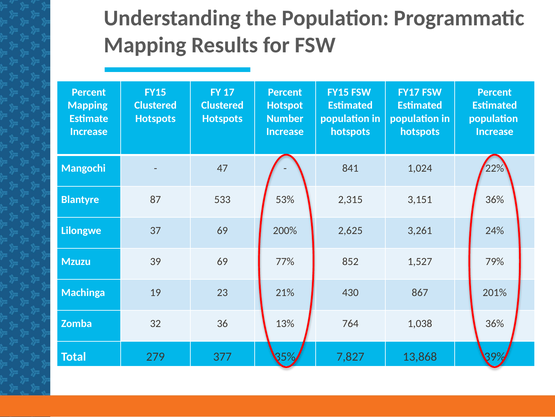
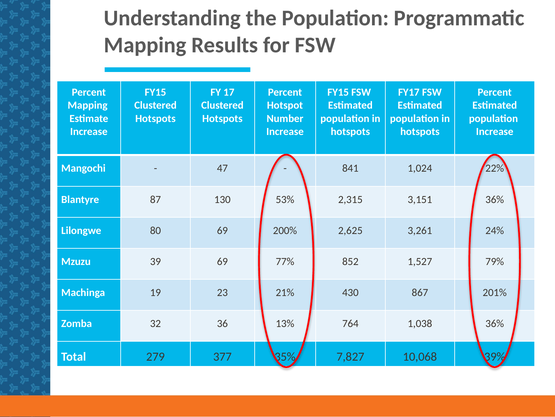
533: 533 -> 130
37: 37 -> 80
13,868: 13,868 -> 10,068
